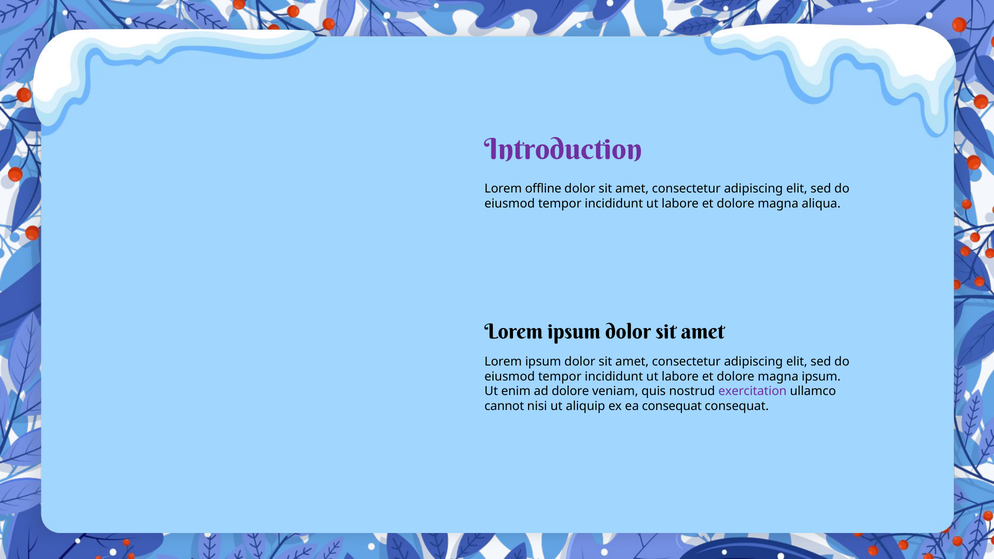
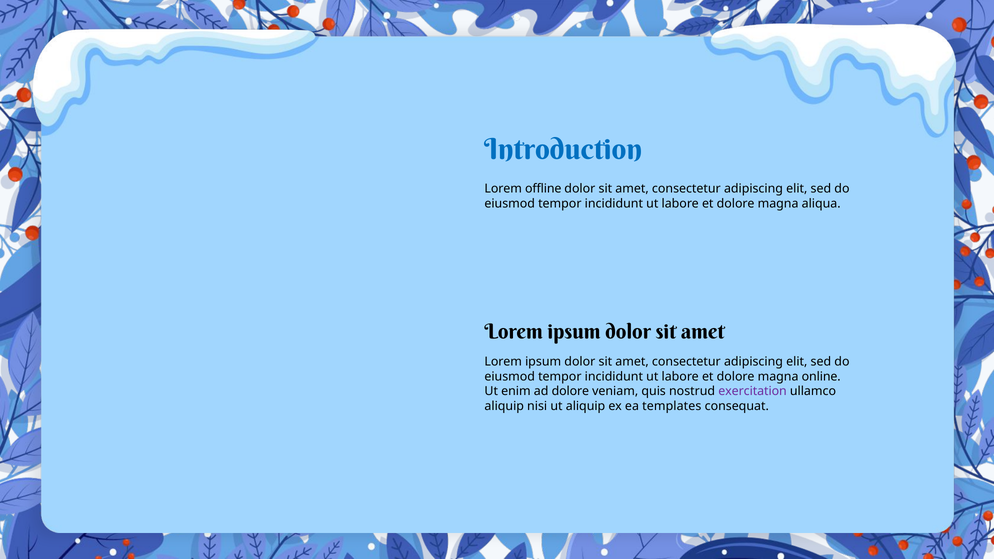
Introduction colour: purple -> blue
magna ipsum: ipsum -> online
cannot at (504, 406): cannot -> aliquip
ea consequat: consequat -> templates
